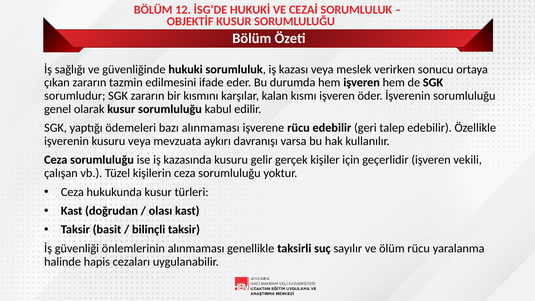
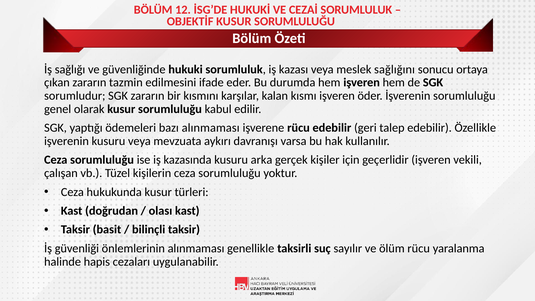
verirken: verirken -> sağlığını
gelir: gelir -> arka
